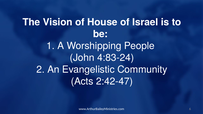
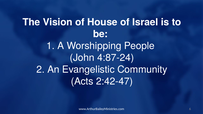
4:83-24: 4:83-24 -> 4:87-24
